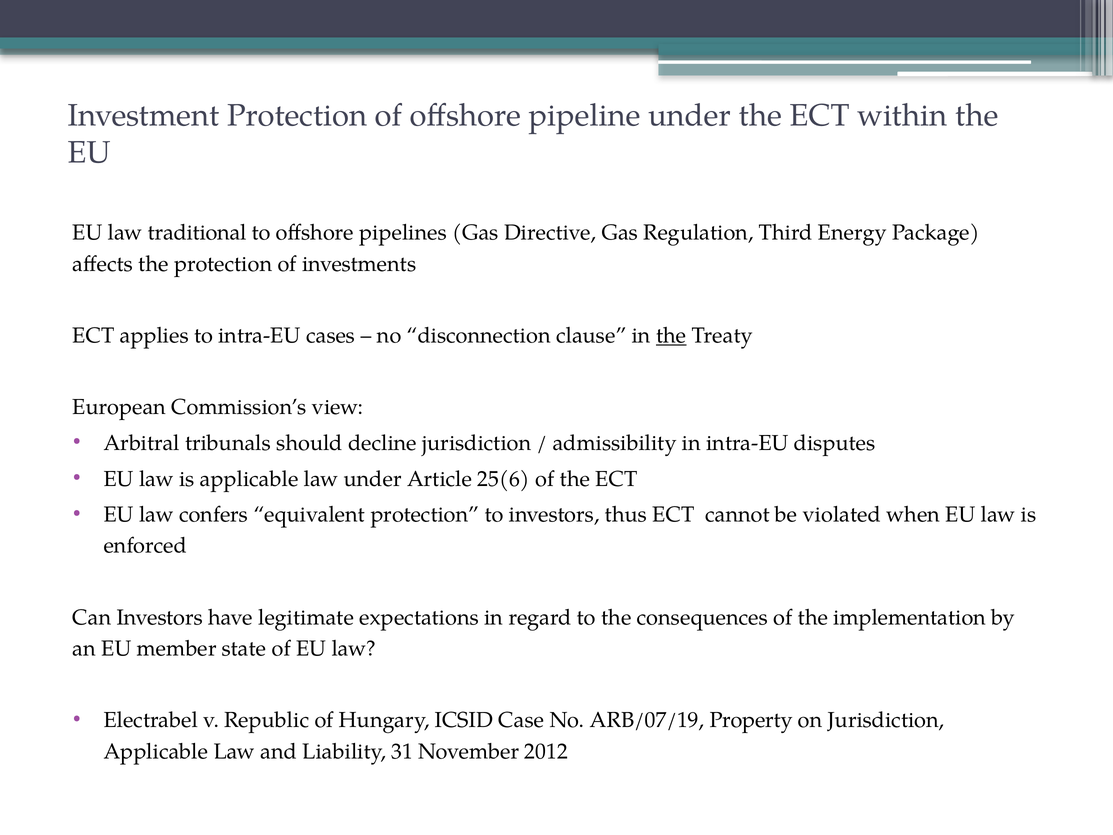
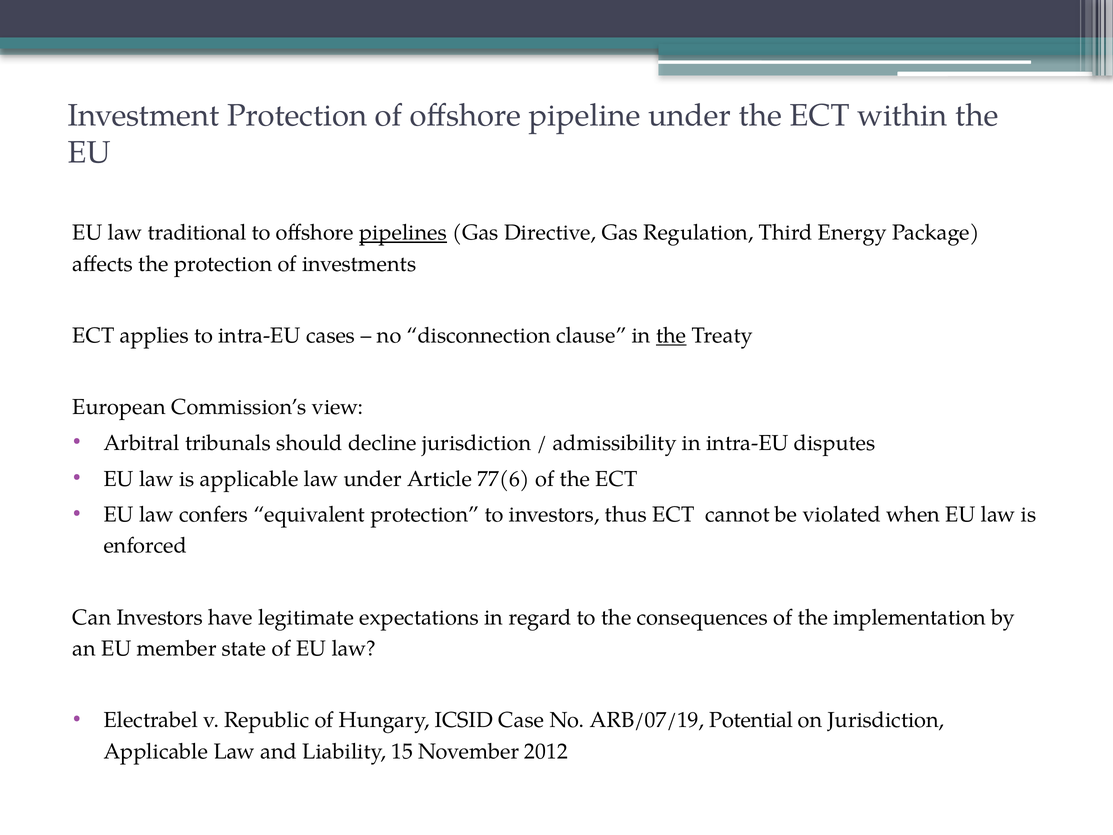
pipelines underline: none -> present
25(6: 25(6 -> 77(6
Property: Property -> Potential
31: 31 -> 15
